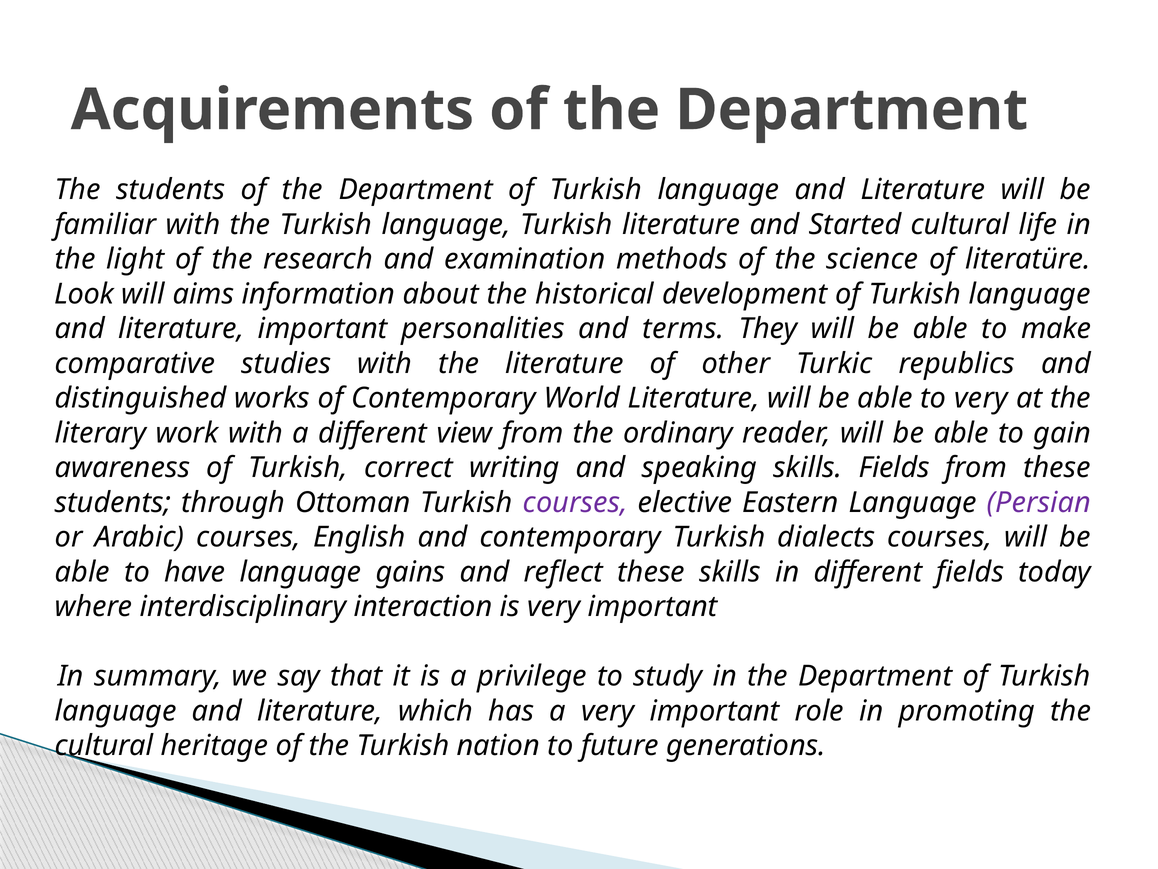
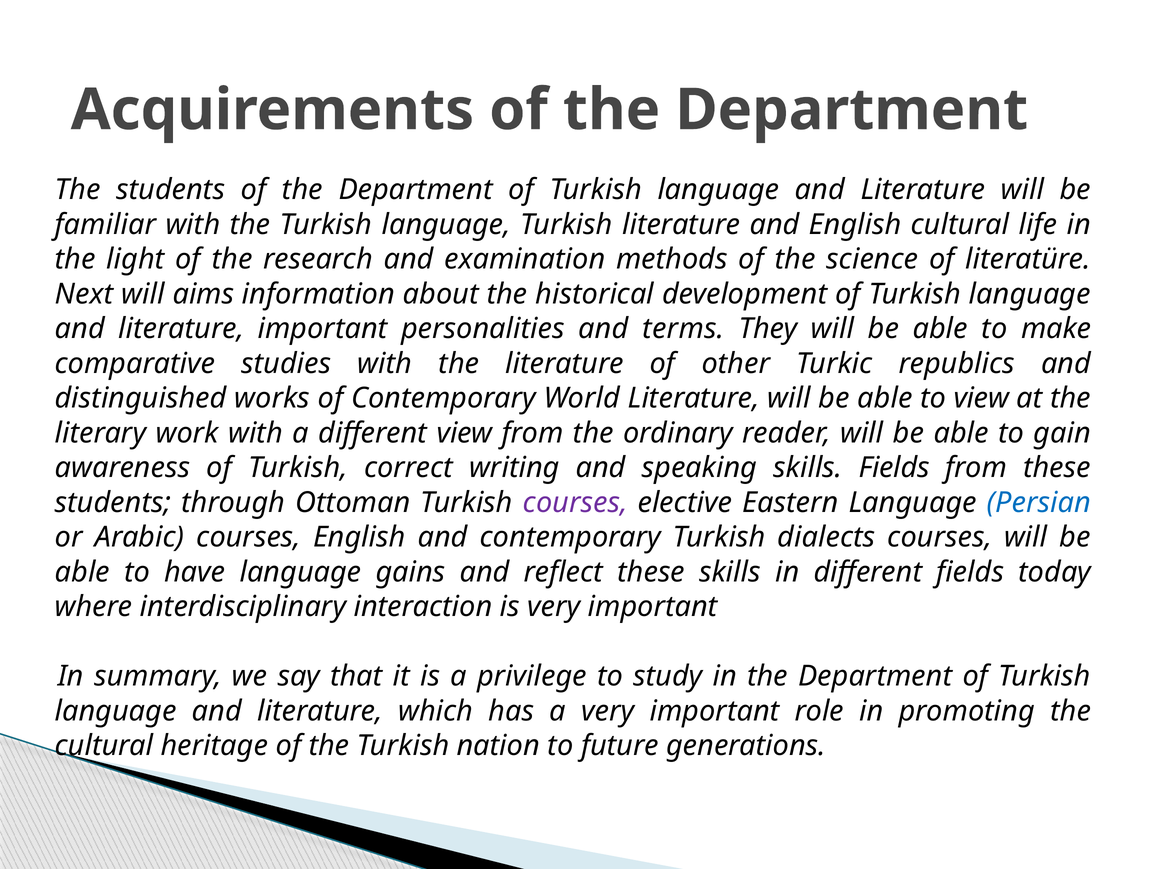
and Started: Started -> English
Look: Look -> Next
to very: very -> view
Persian colour: purple -> blue
